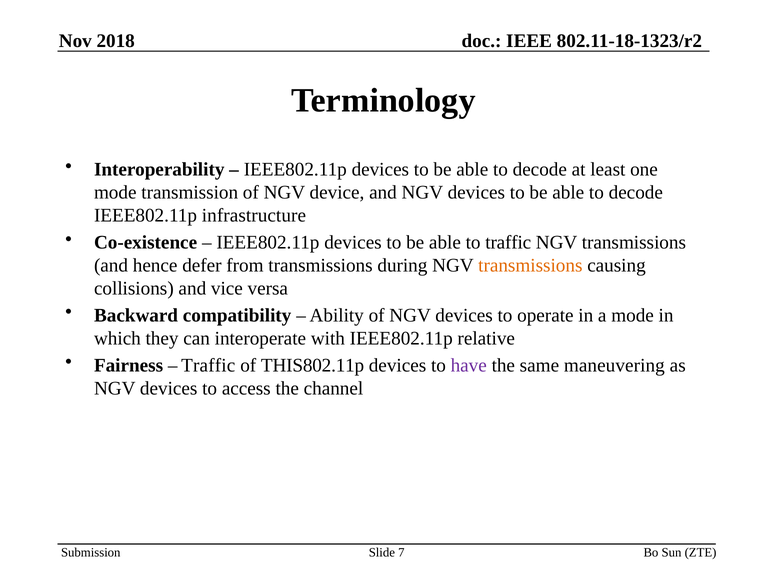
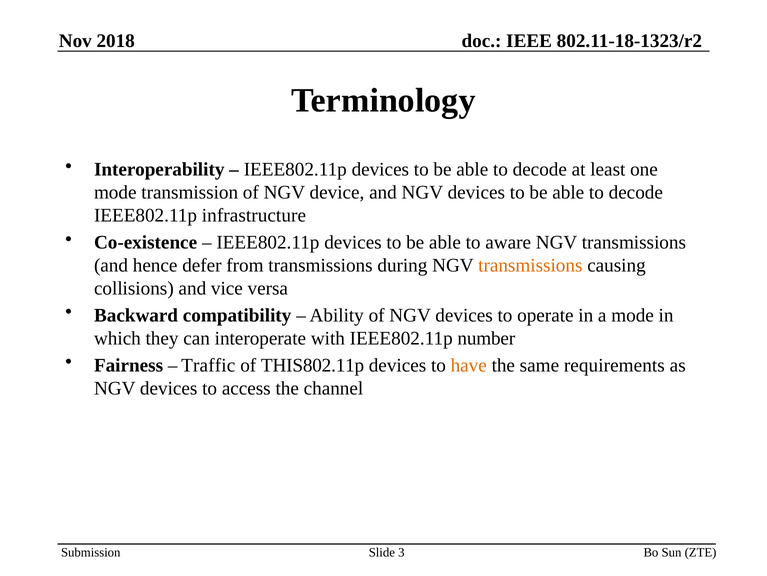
to traffic: traffic -> aware
relative: relative -> number
have colour: purple -> orange
maneuvering: maneuvering -> requirements
7: 7 -> 3
